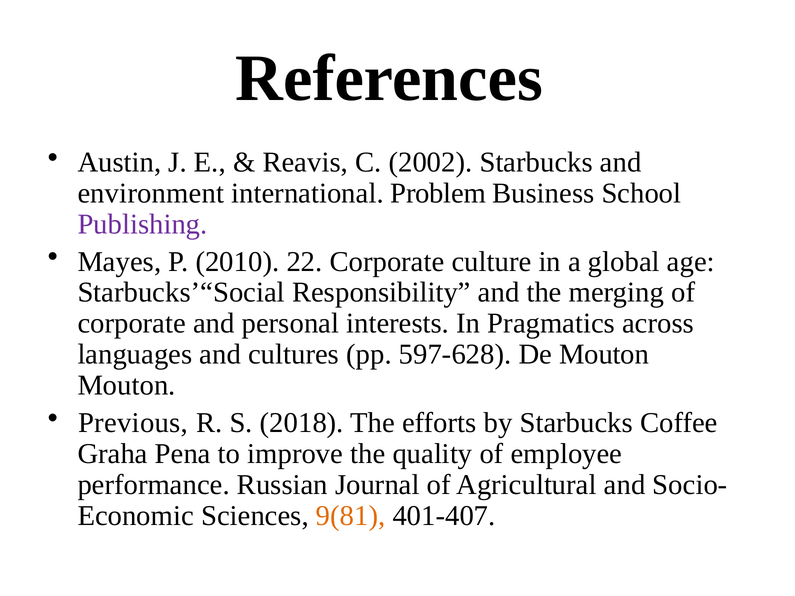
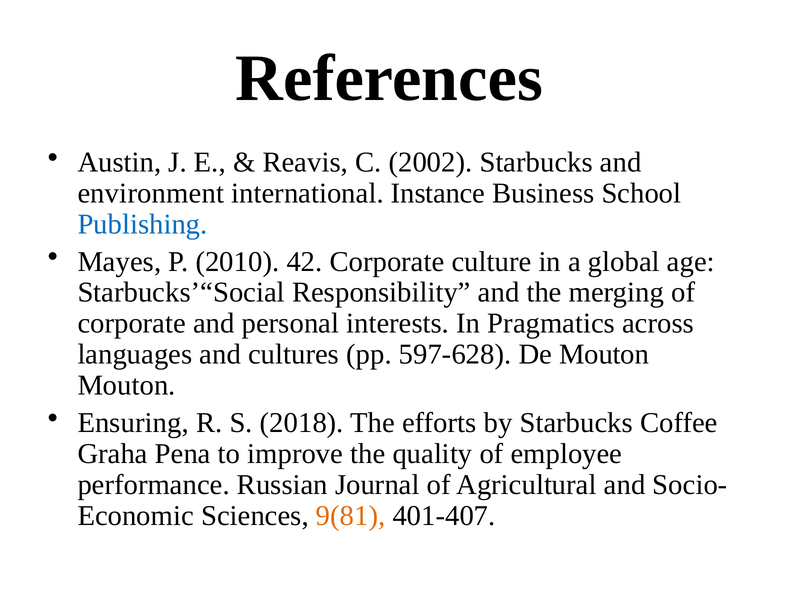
Problem: Problem -> Instance
Publishing colour: purple -> blue
22: 22 -> 42
Previous: Previous -> Ensuring
